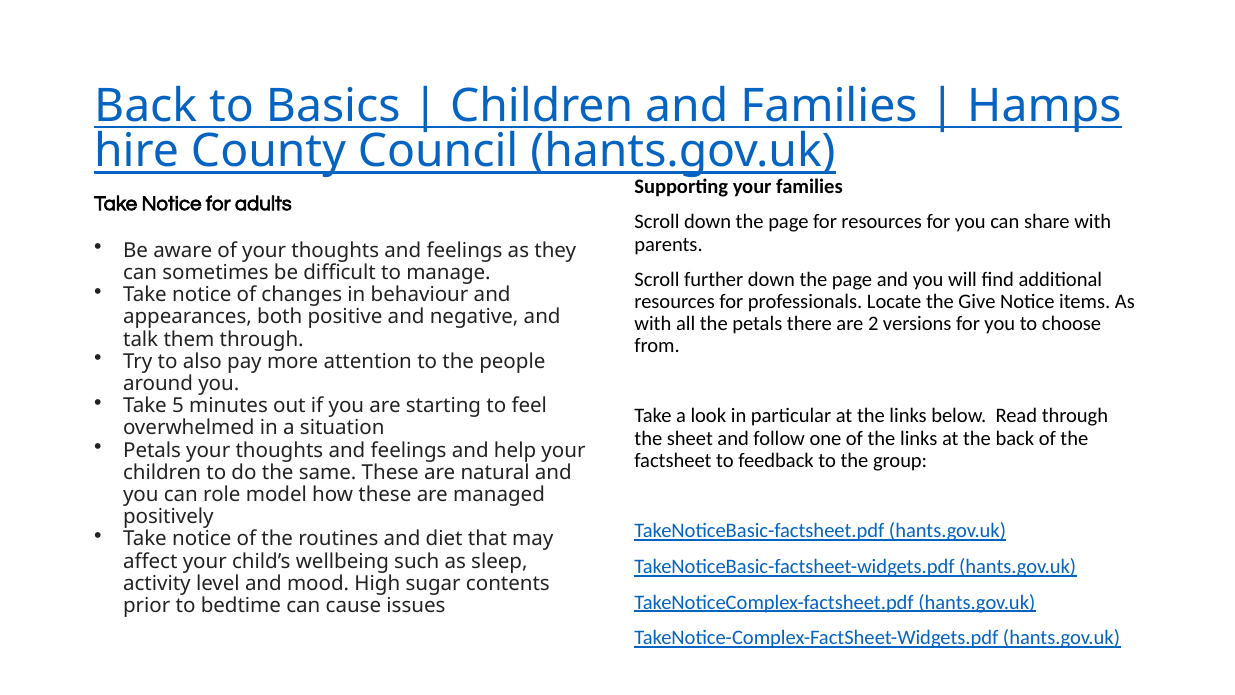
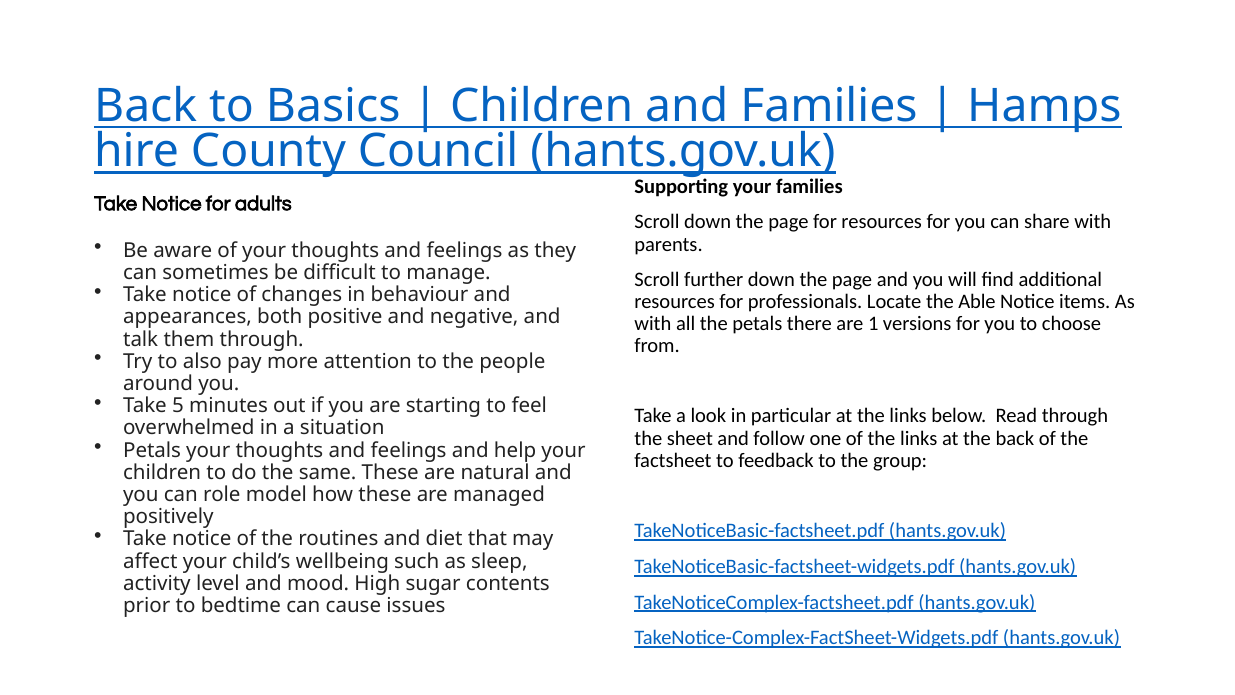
Give: Give -> Able
2: 2 -> 1
